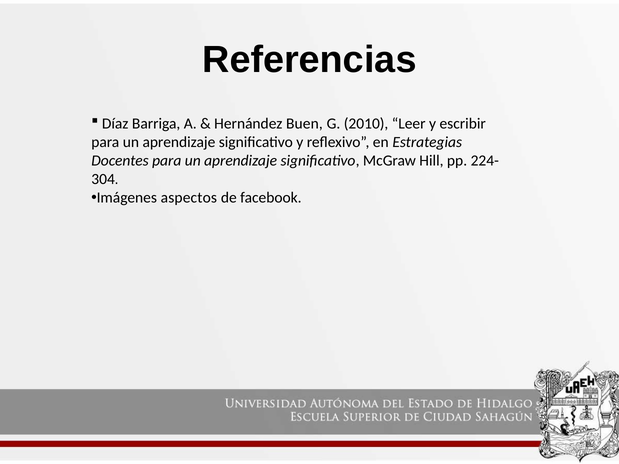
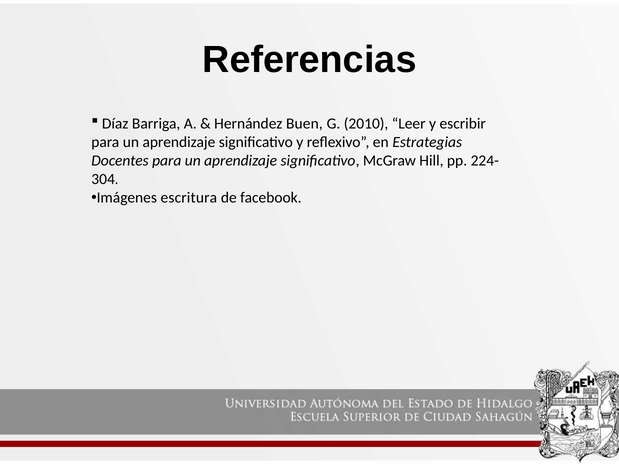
aspectos: aspectos -> escritura
